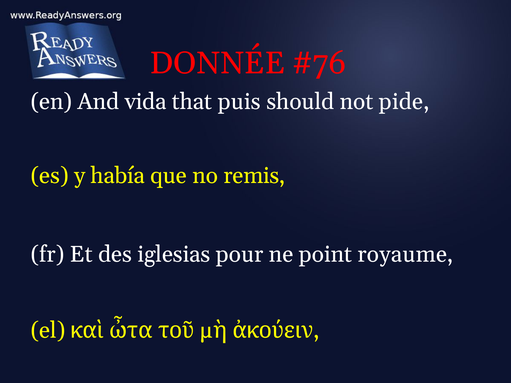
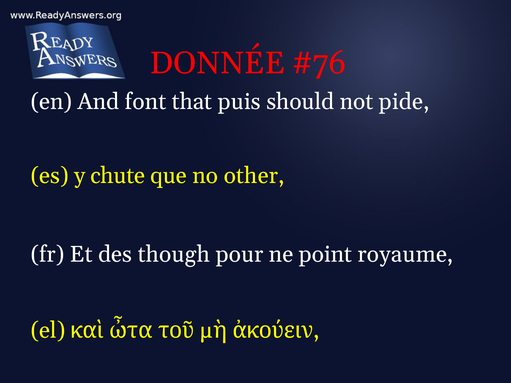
vida: vida -> font
había: había -> chute
remis: remis -> other
iglesias: iglesias -> though
